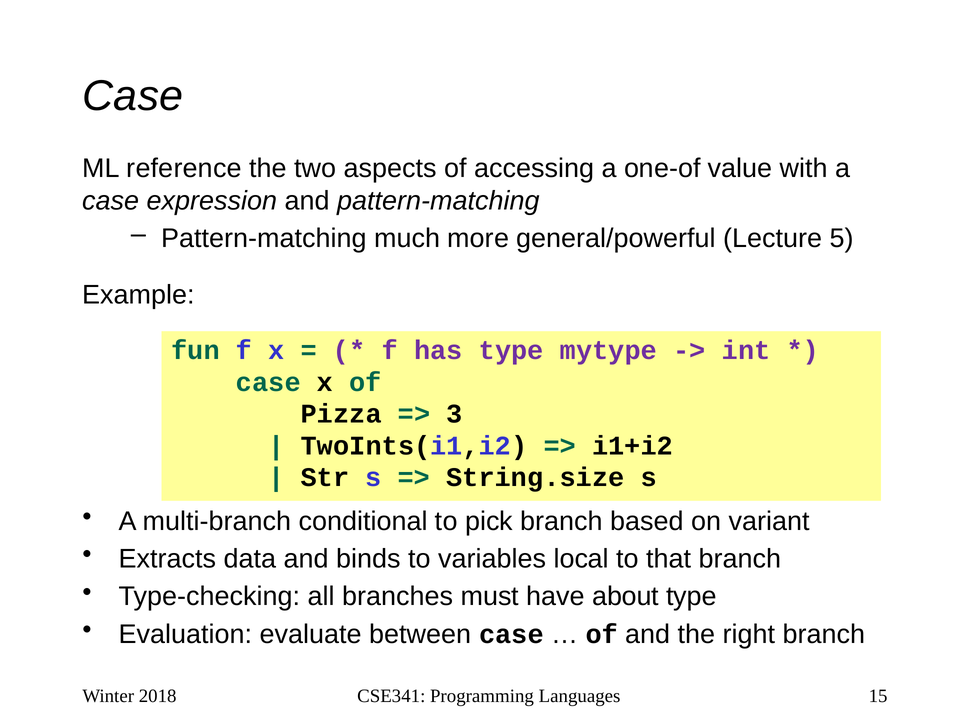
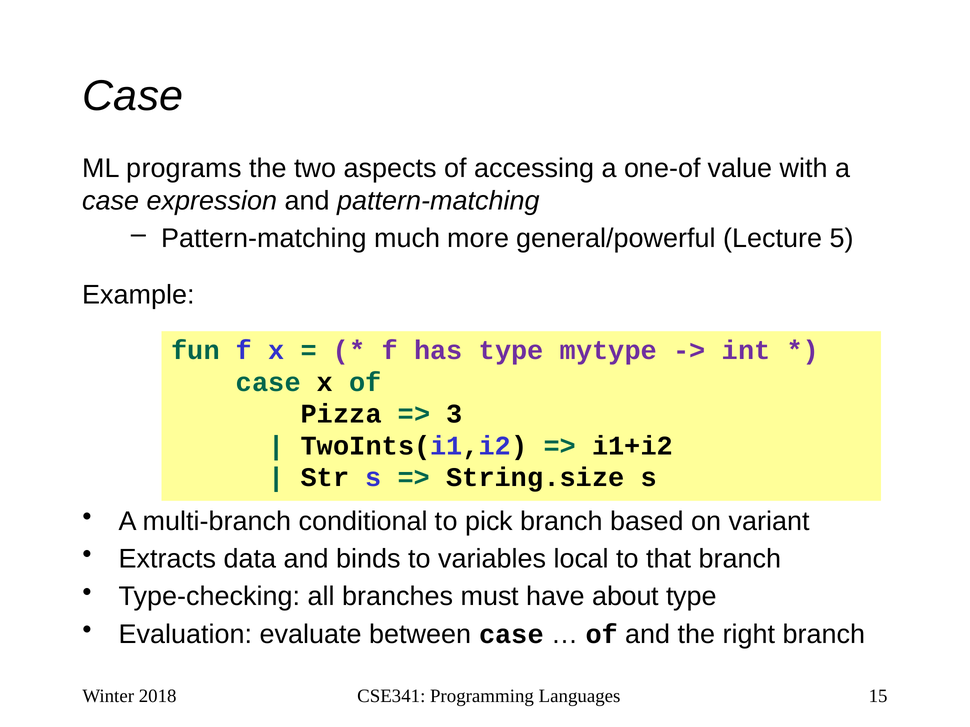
reference: reference -> programs
